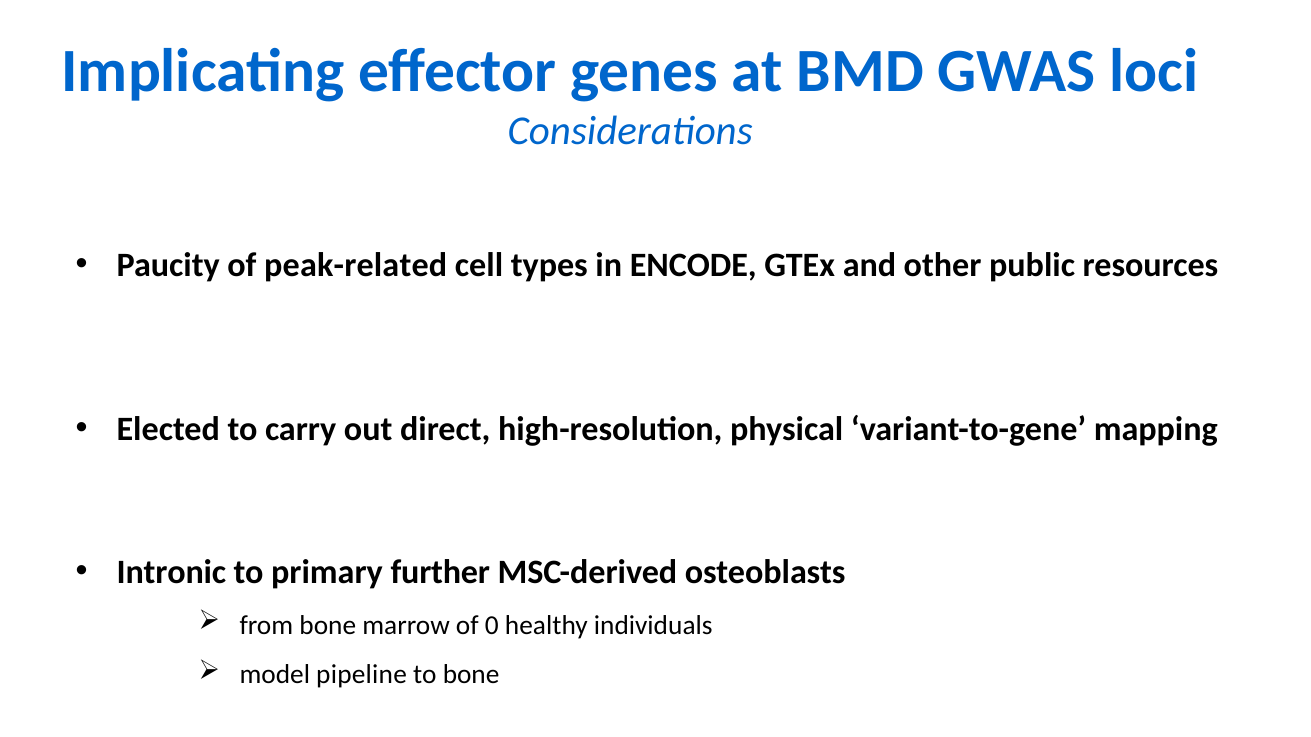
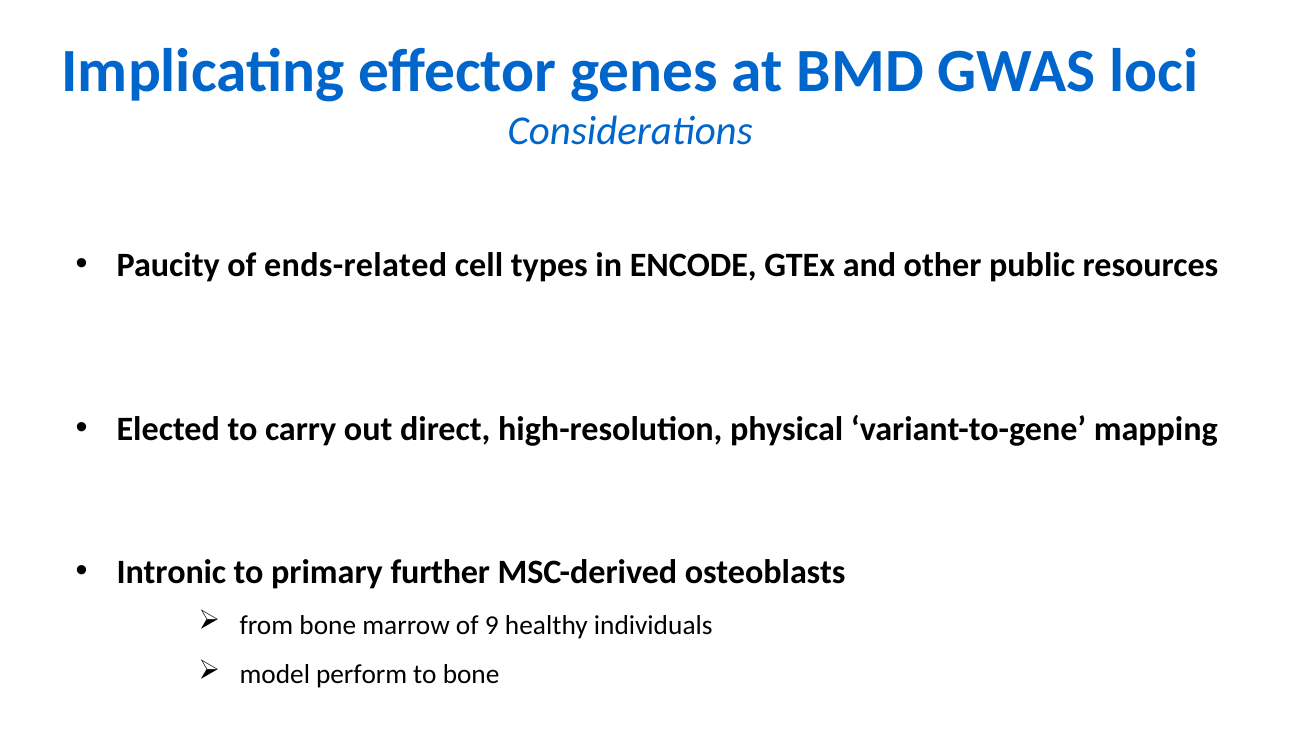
peak-related: peak-related -> ends-related
0: 0 -> 9
pipeline: pipeline -> perform
